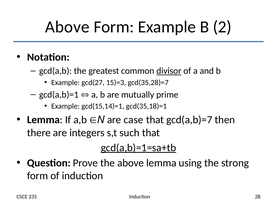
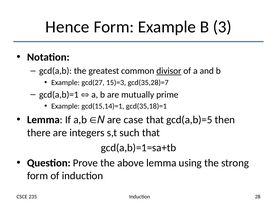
Above at (67, 27): Above -> Hence
2: 2 -> 3
gcd(a,b)=7: gcd(a,b)=7 -> gcd(a,b)=5
gcd(a,b)=1=sa+tb underline: present -> none
